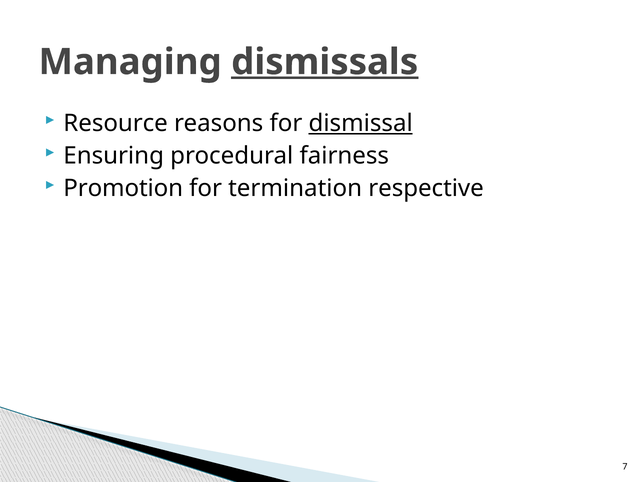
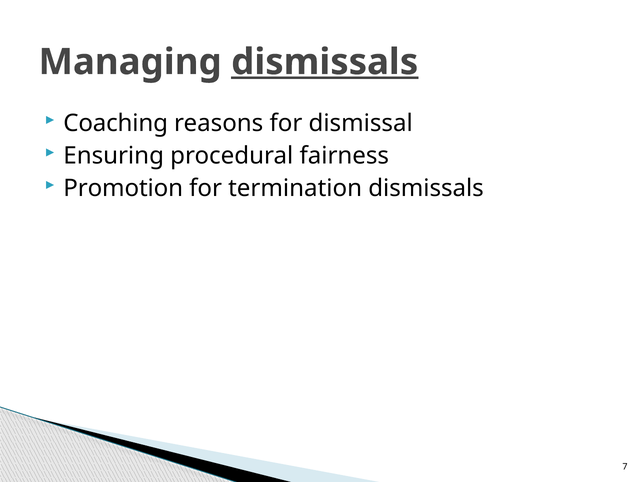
Resource: Resource -> Coaching
dismissal underline: present -> none
termination respective: respective -> dismissals
